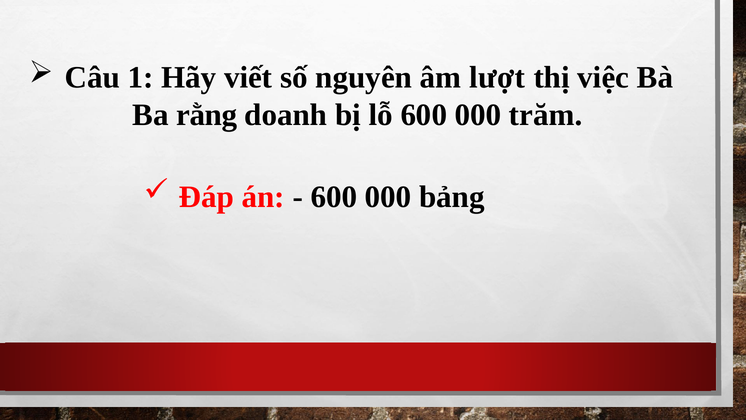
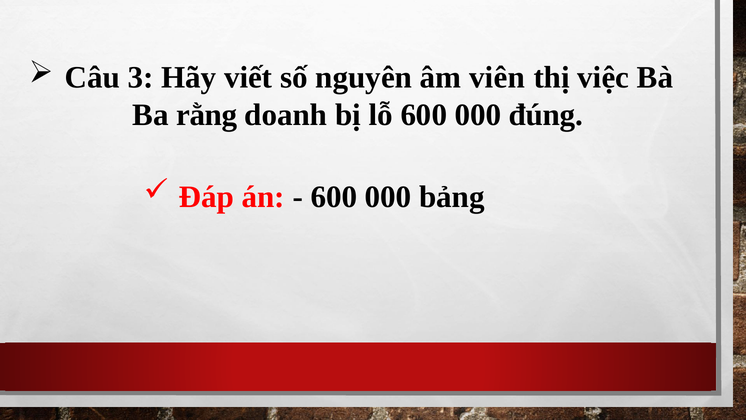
1: 1 -> 3
lượt: lượt -> viên
trăm: trăm -> đúng
